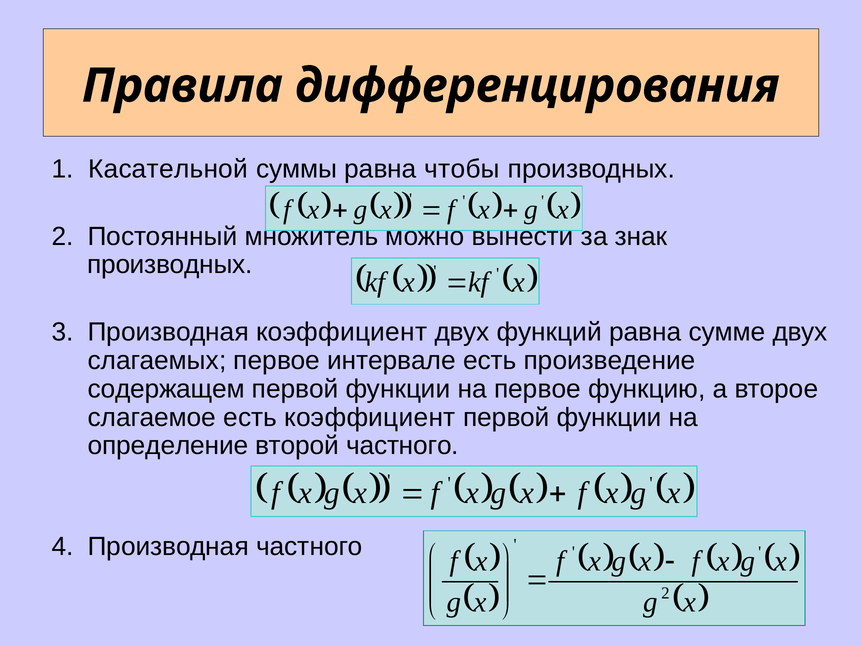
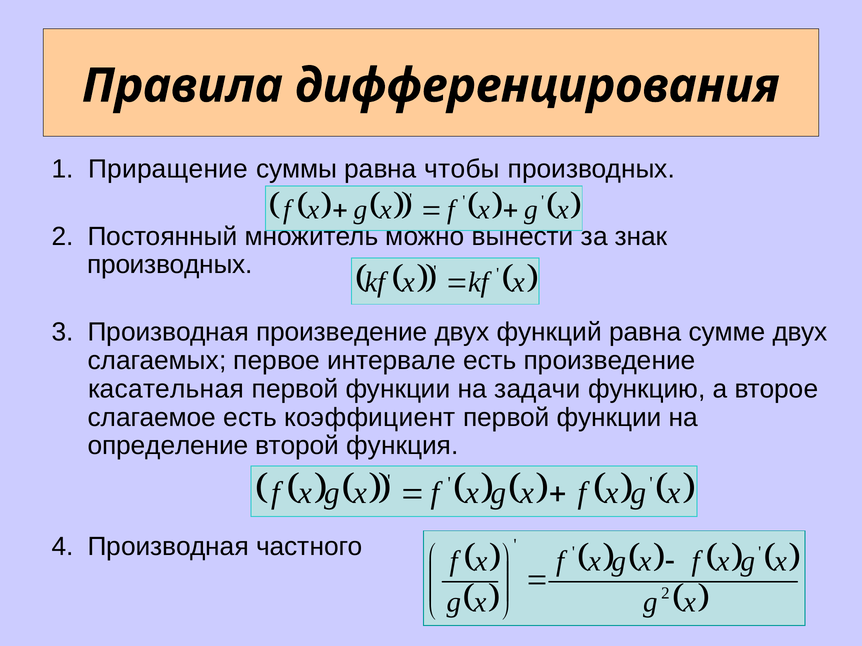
Касательной: Касательной -> Приращение
Производная коэффициент: коэффициент -> произведение
содержащем: содержащем -> касательная
на первое: первое -> задачи
второй частного: частного -> функция
